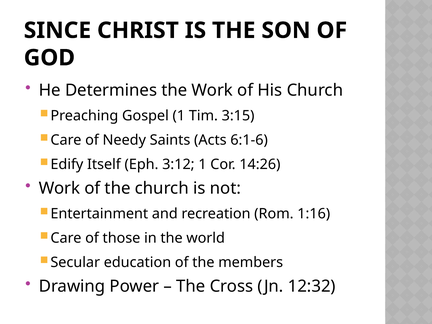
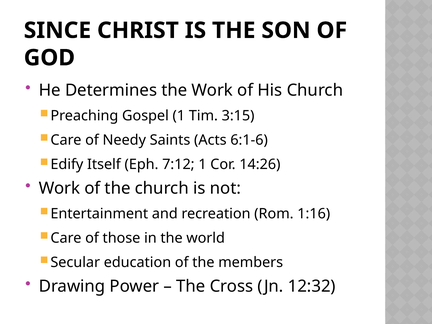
3:12: 3:12 -> 7:12
